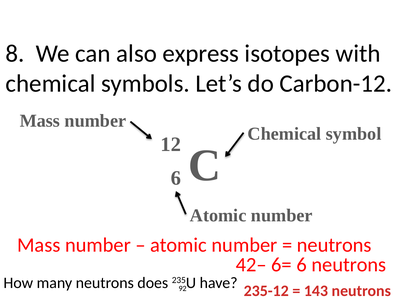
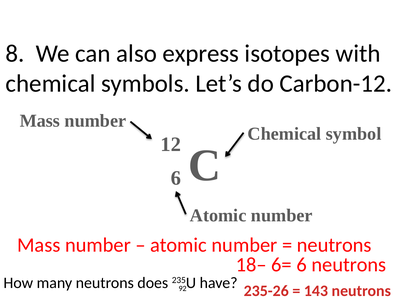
42–: 42– -> 18–
235-12: 235-12 -> 235-26
